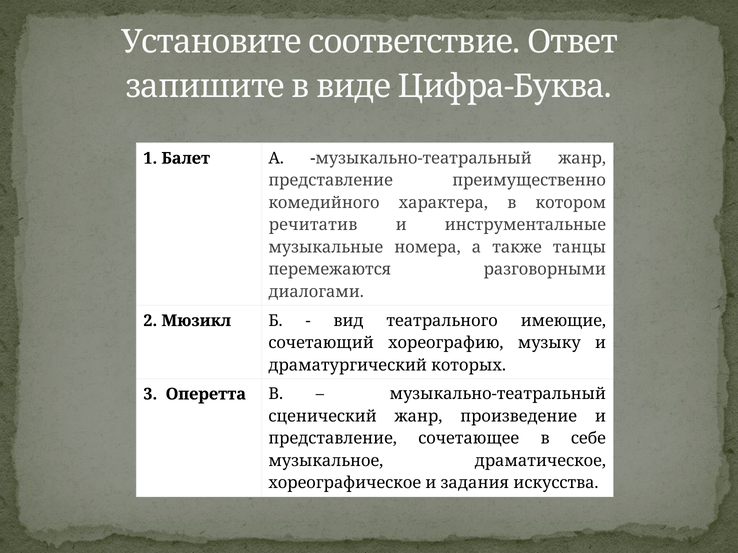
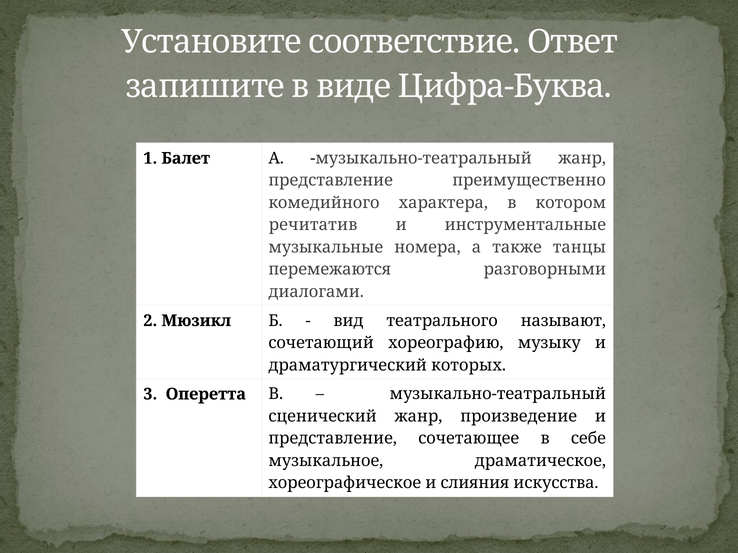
имеющие: имеющие -> называют
задания: задания -> слияния
